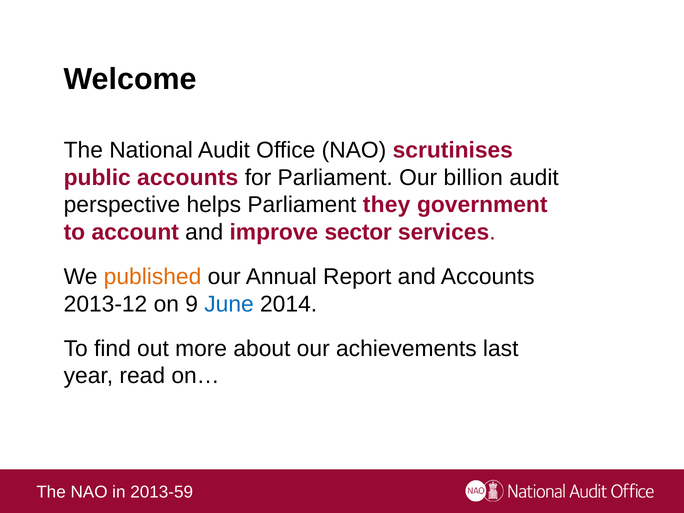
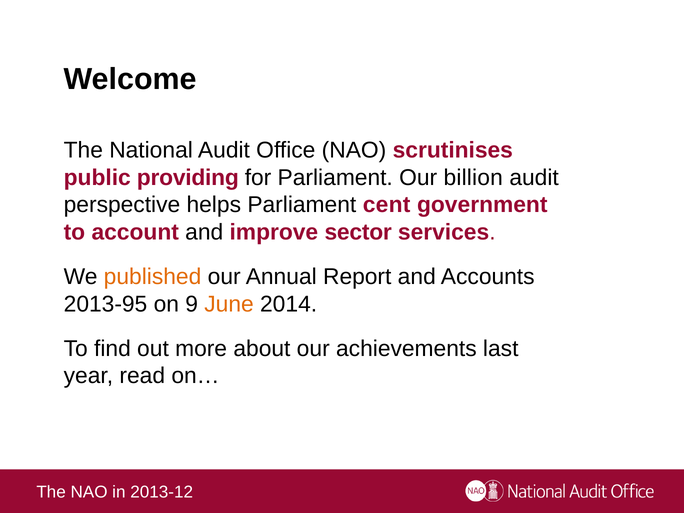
public accounts: accounts -> providing
they: they -> cent
2013-12: 2013-12 -> 2013-95
June colour: blue -> orange
2013-59: 2013-59 -> 2013-12
